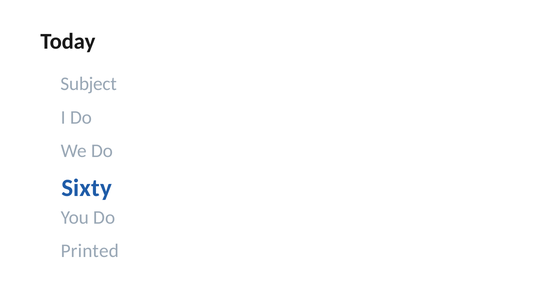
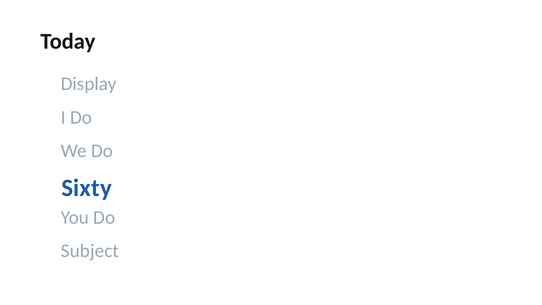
Subject: Subject -> Display
Printed: Printed -> Subject
